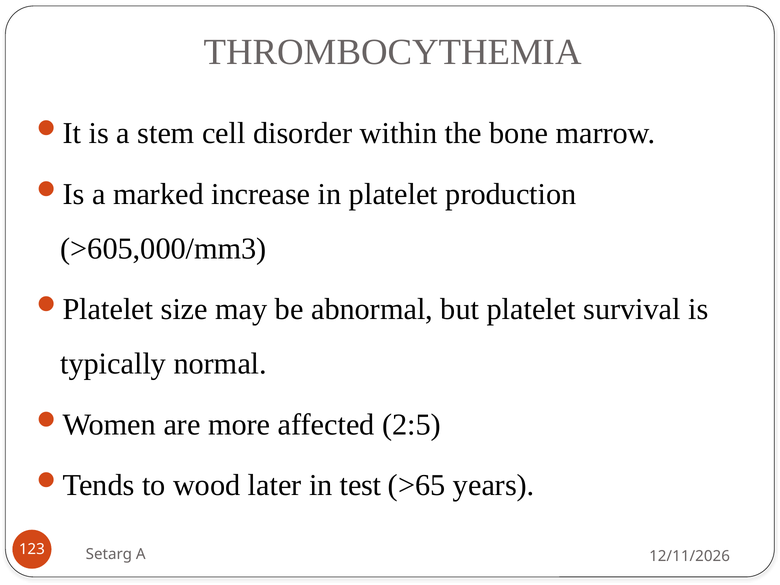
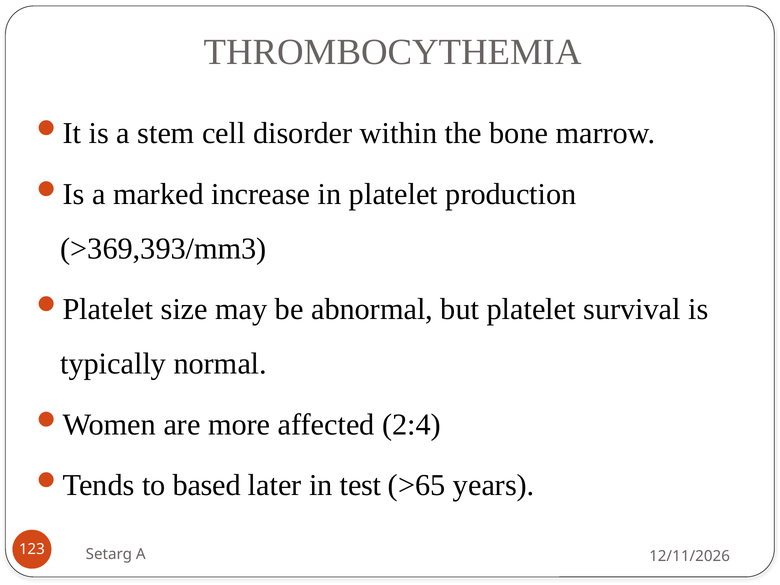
>605,000/mm3: >605,000/mm3 -> >369,393/mm3
2:5: 2:5 -> 2:4
wood: wood -> based
